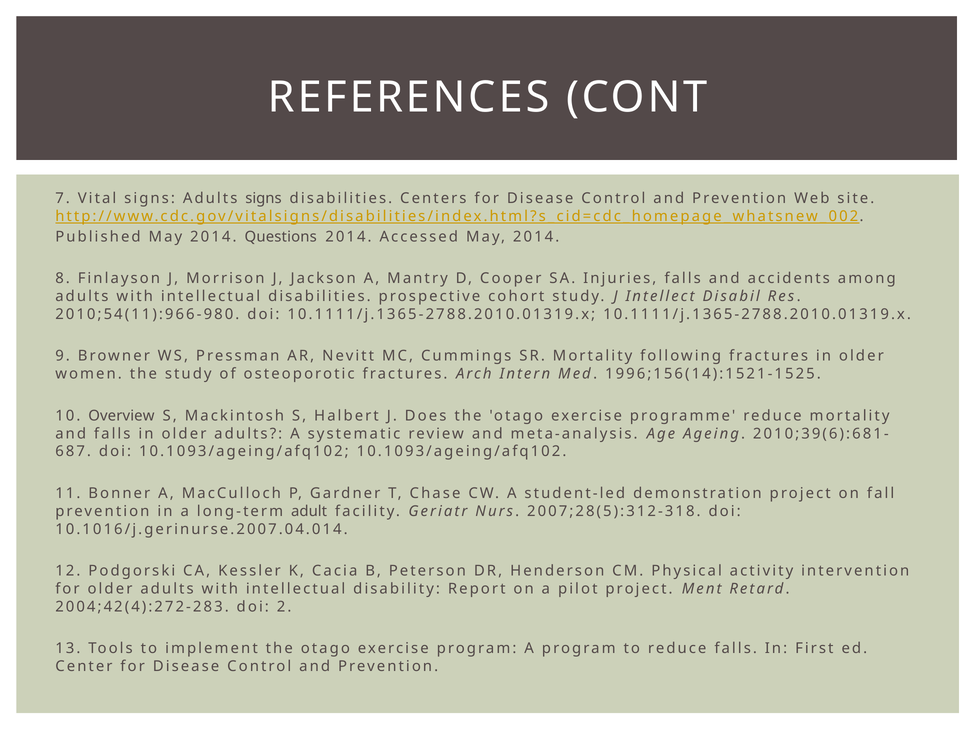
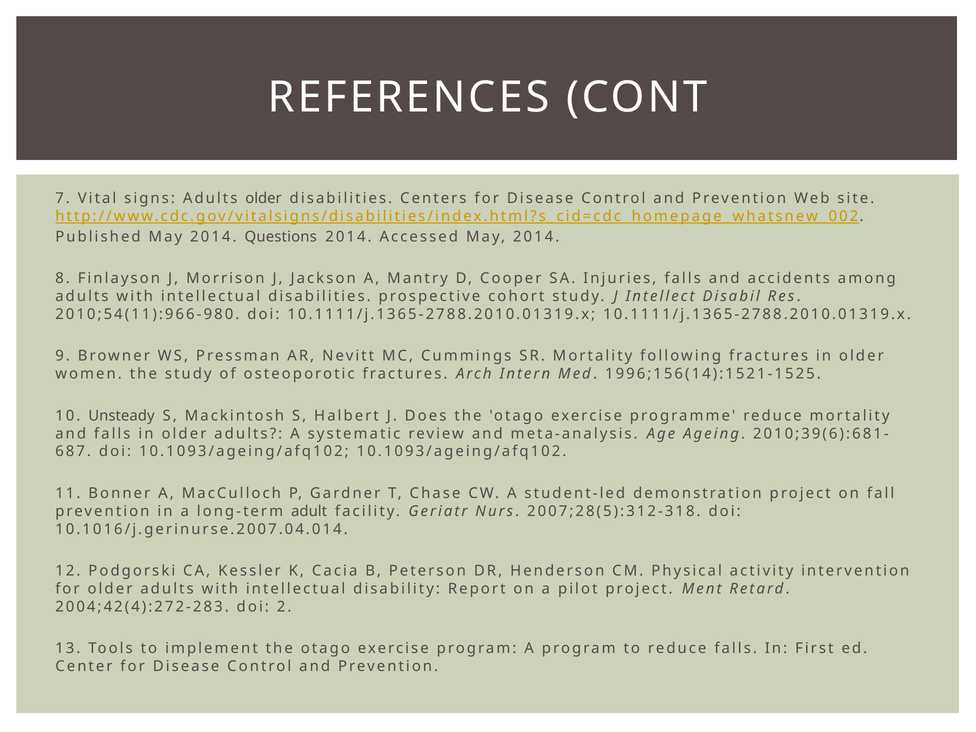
Adults signs: signs -> older
Overview: Overview -> Unsteady
